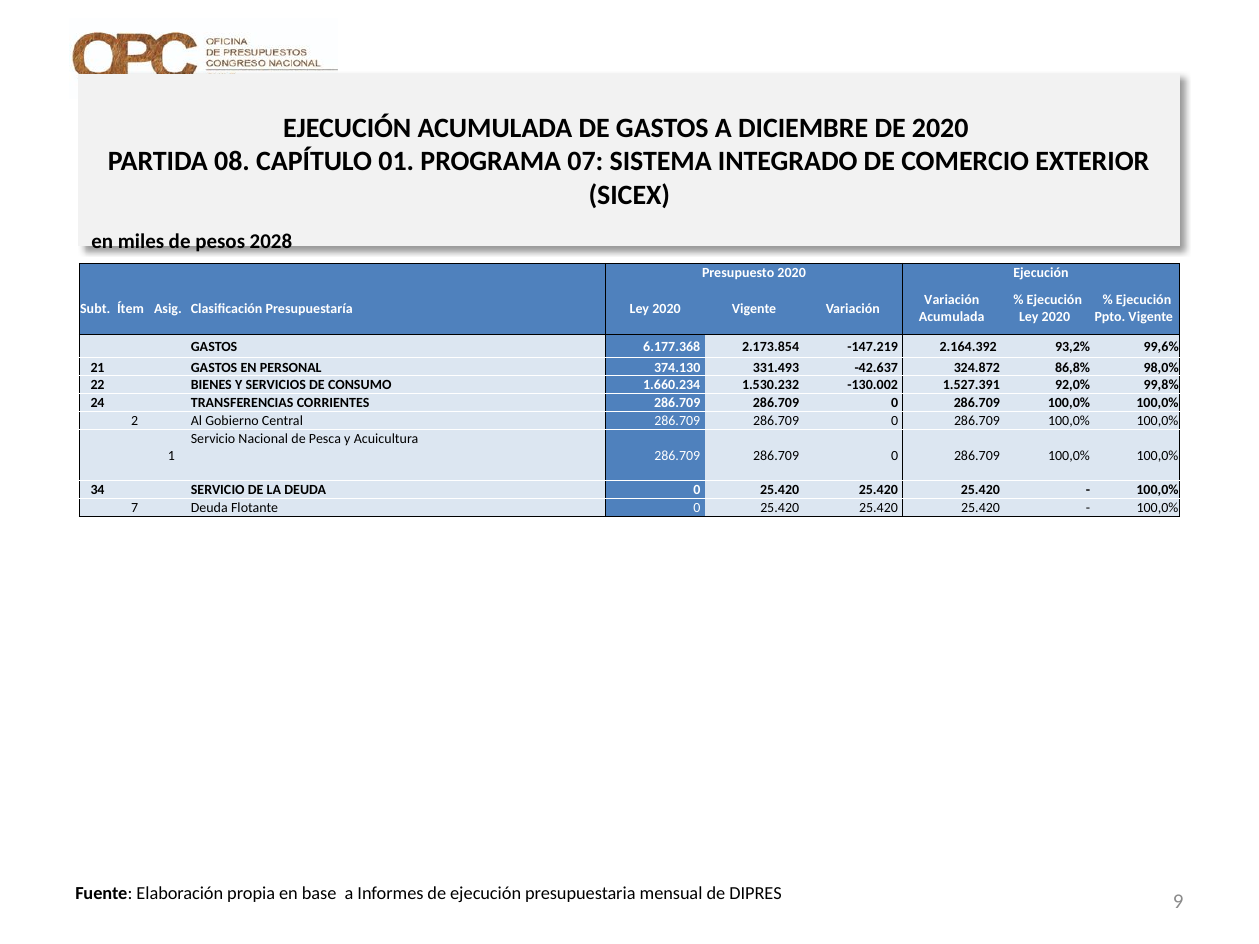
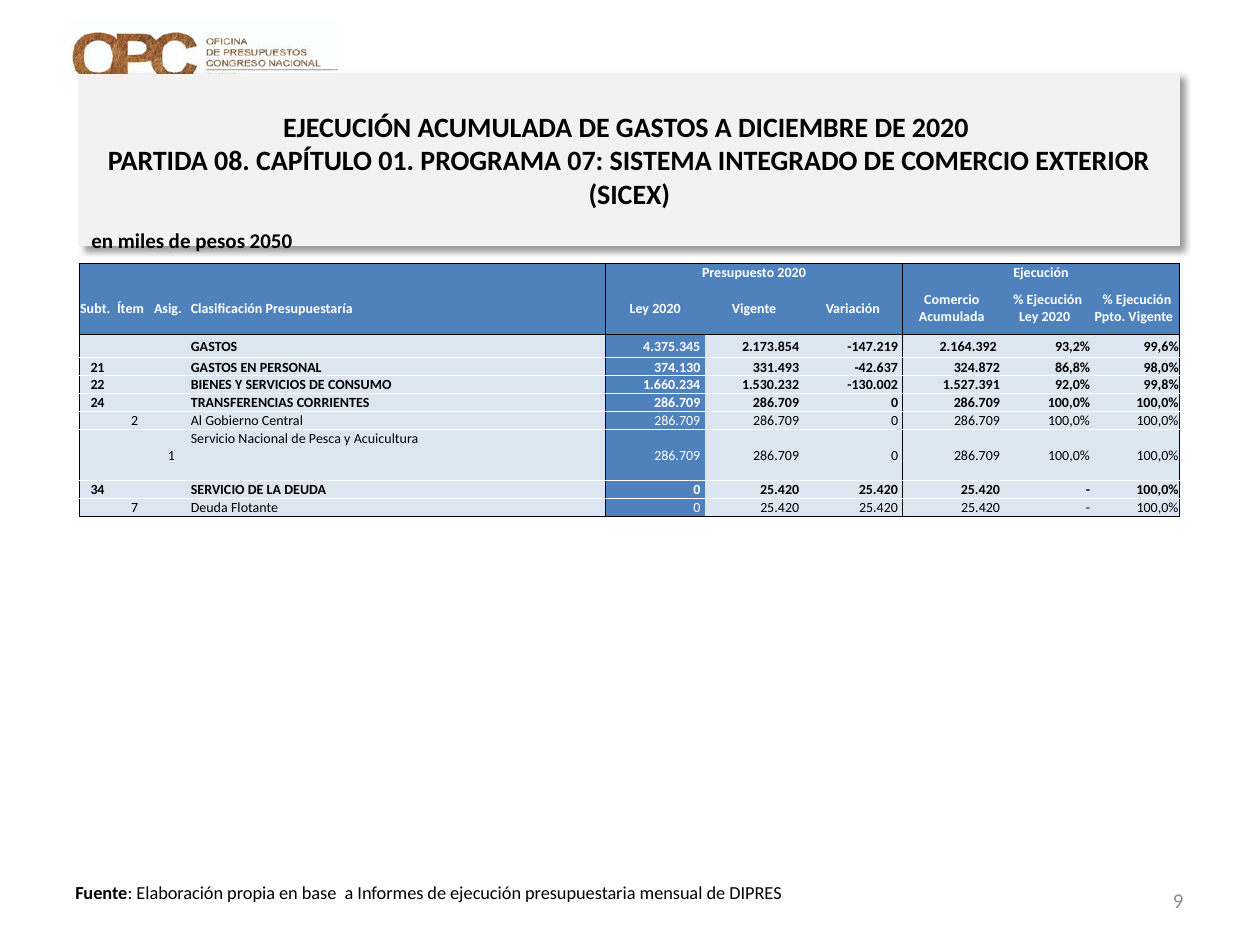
2028: 2028 -> 2050
Variación at (952, 300): Variación -> Comercio
6.177.368: 6.177.368 -> 4.375.345
